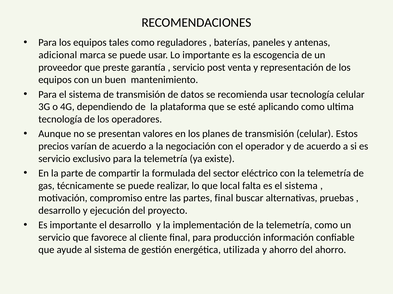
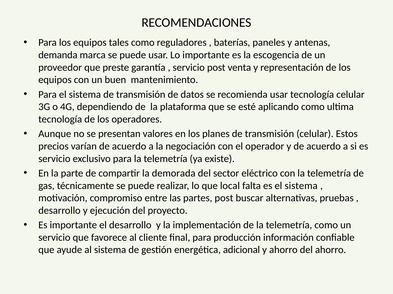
adicional: adicional -> demanda
formulada: formulada -> demorada
partes final: final -> post
utilizada: utilizada -> adicional
